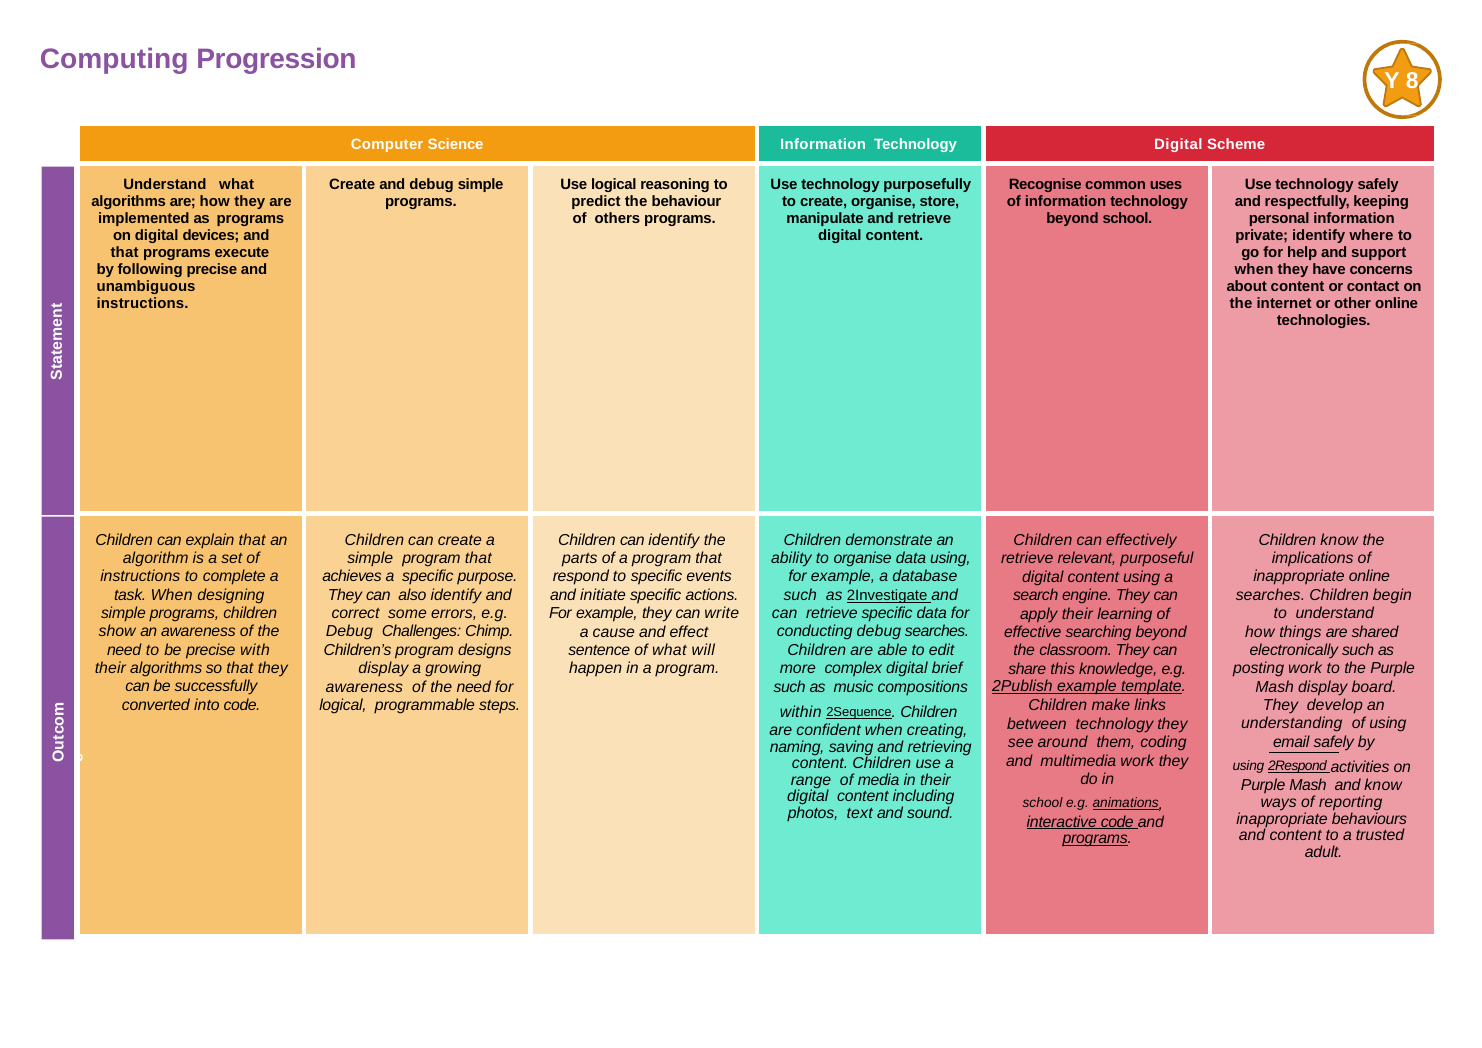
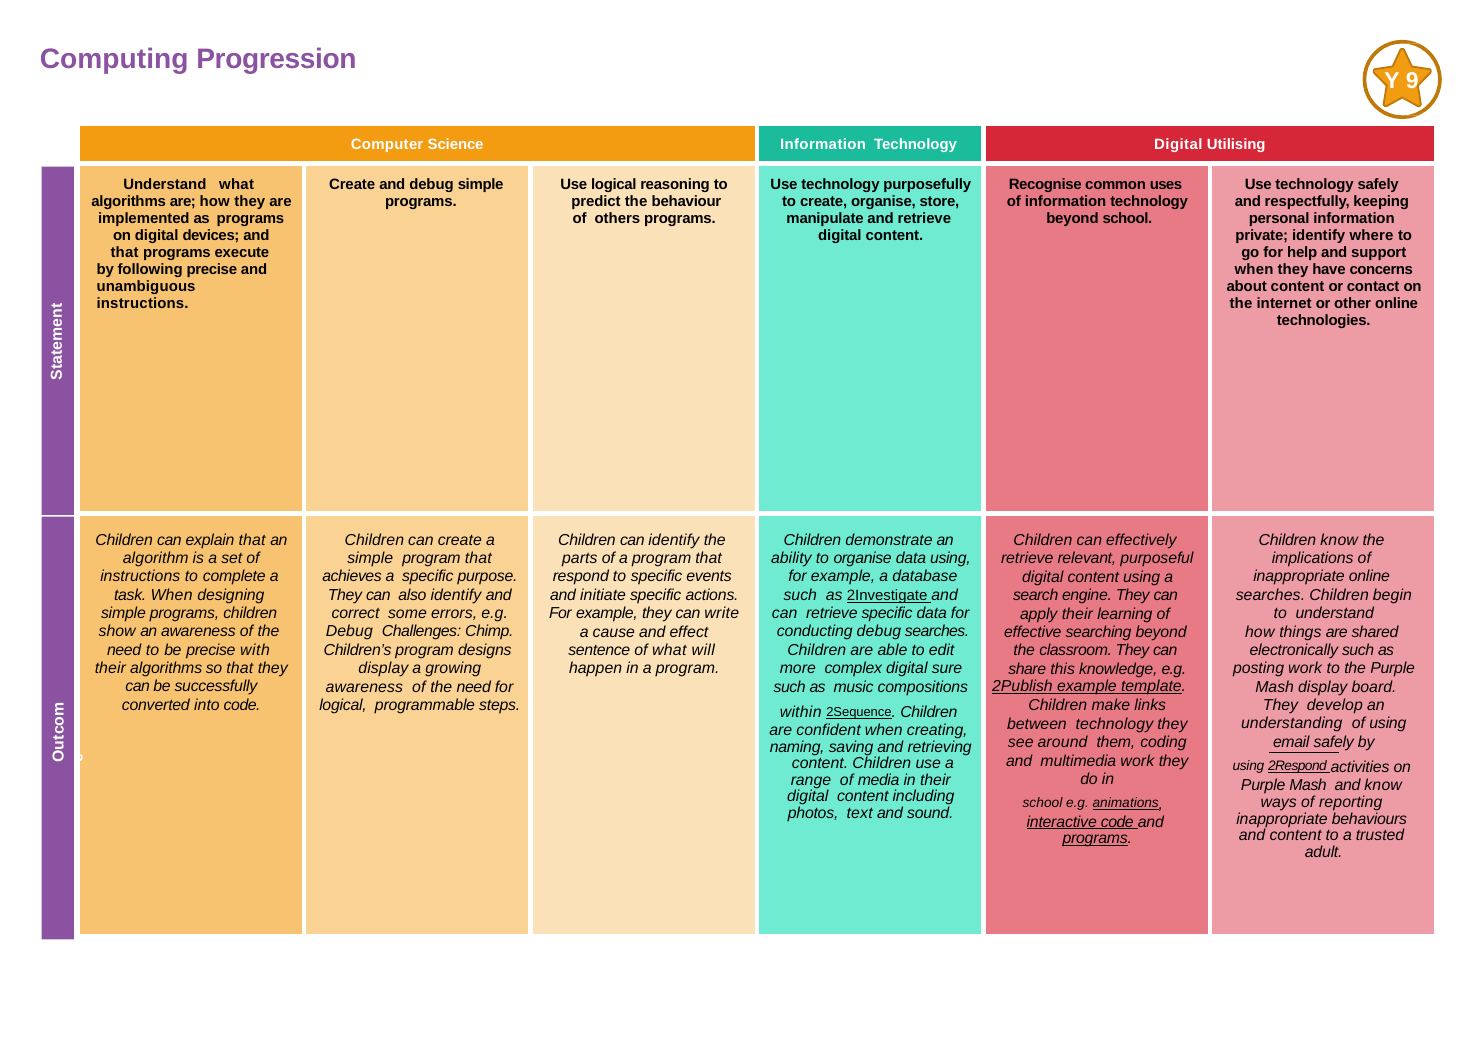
8: 8 -> 9
Scheme: Scheme -> Utilising
brief: brief -> sure
